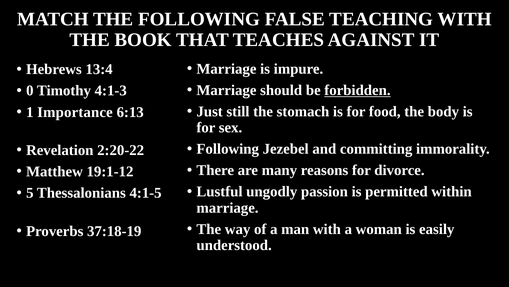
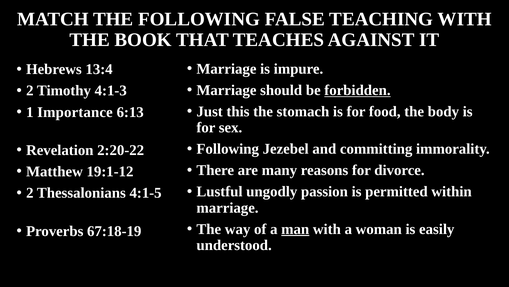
0 at (30, 91): 0 -> 2
still: still -> this
5 at (30, 193): 5 -> 2
man underline: none -> present
37:18-19: 37:18-19 -> 67:18-19
